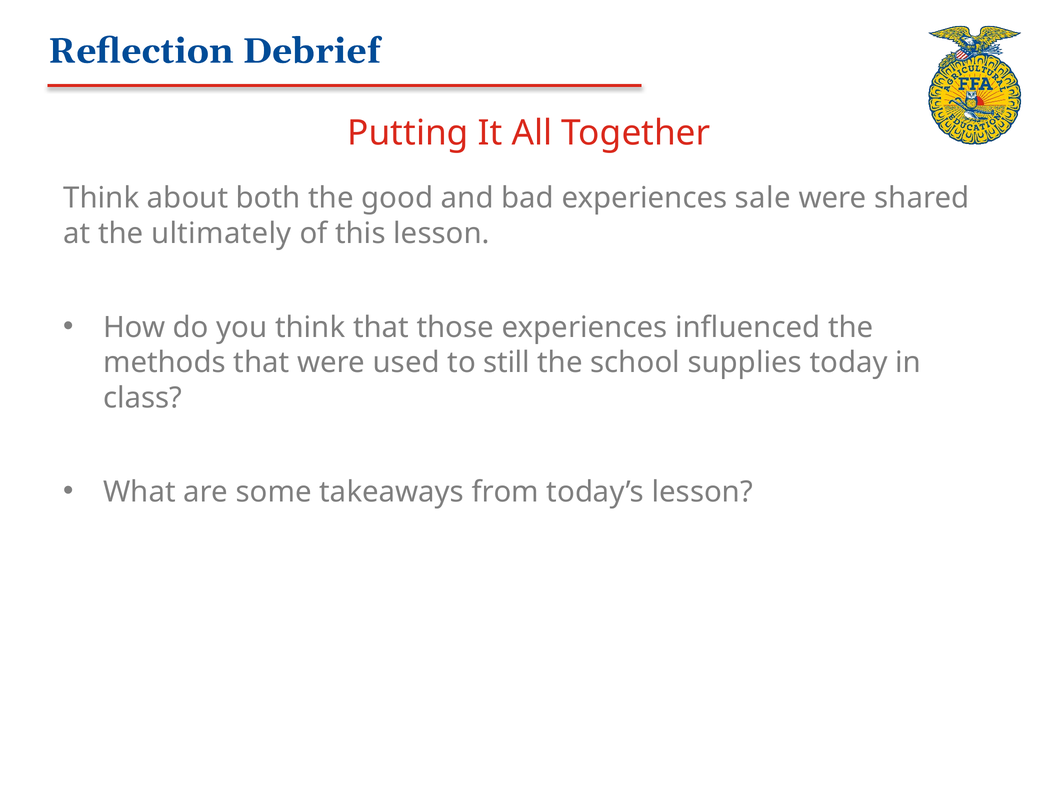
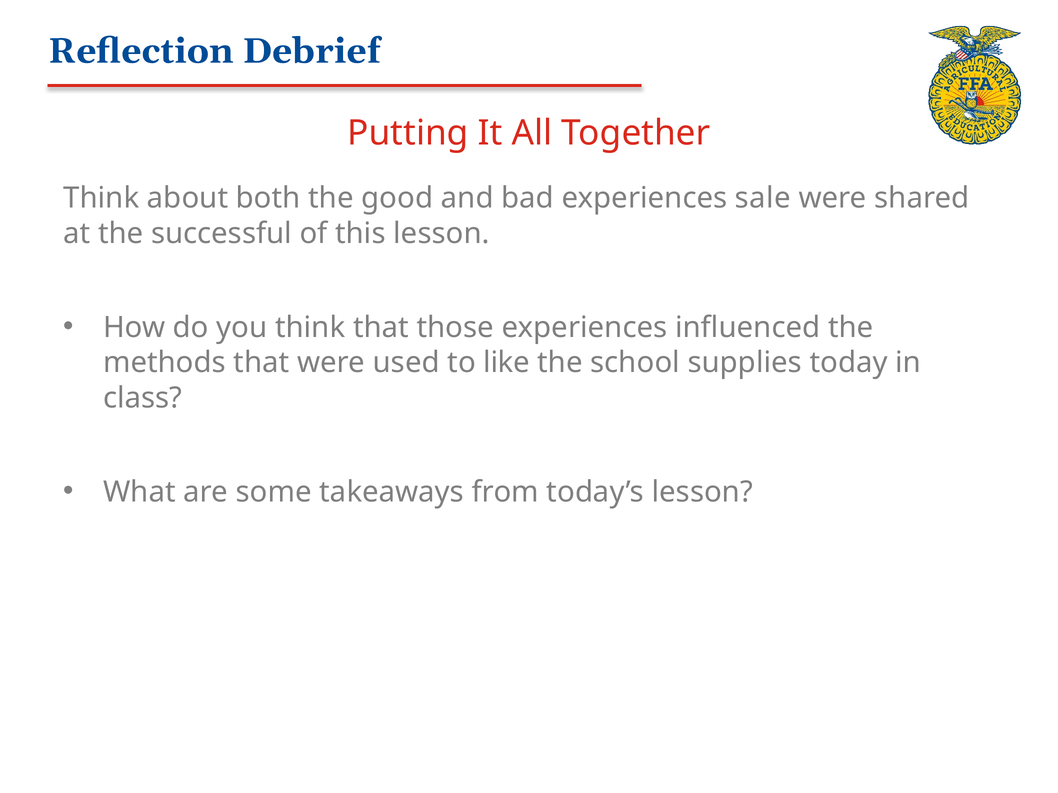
ultimately: ultimately -> successful
still: still -> like
